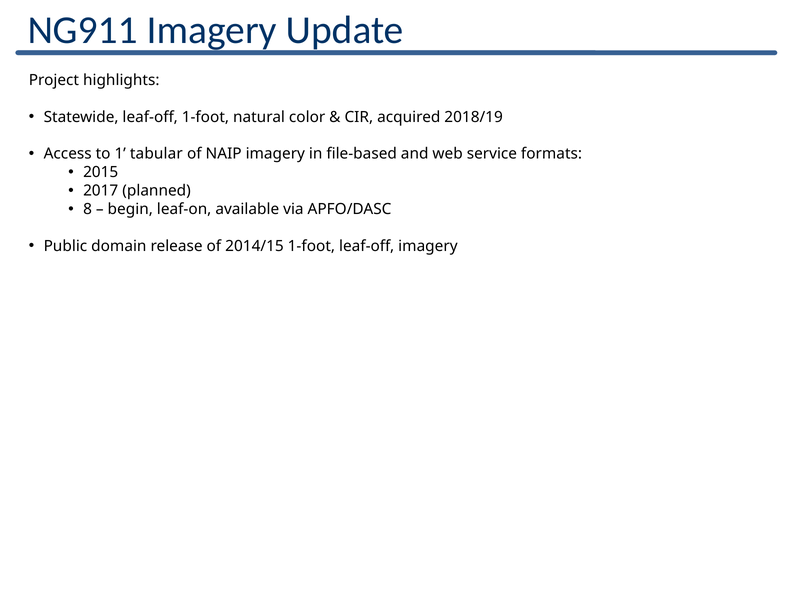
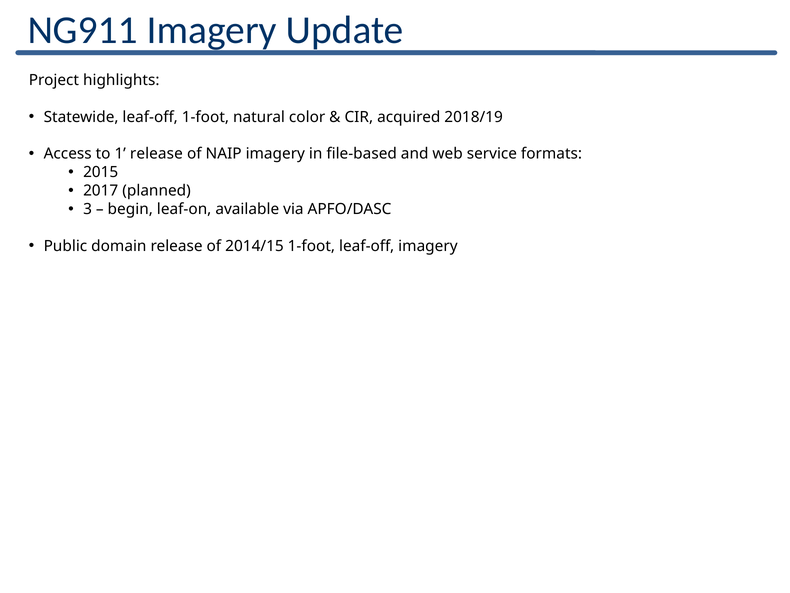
1 tabular: tabular -> release
8: 8 -> 3
